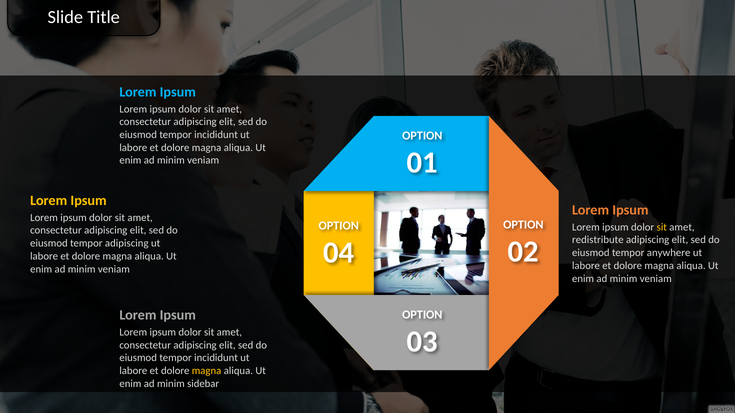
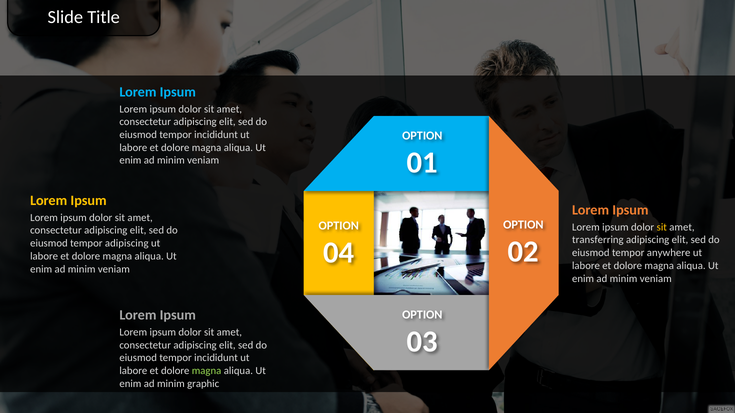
redistribute: redistribute -> transferring
magna at (207, 371) colour: yellow -> light green
sidebar: sidebar -> graphic
